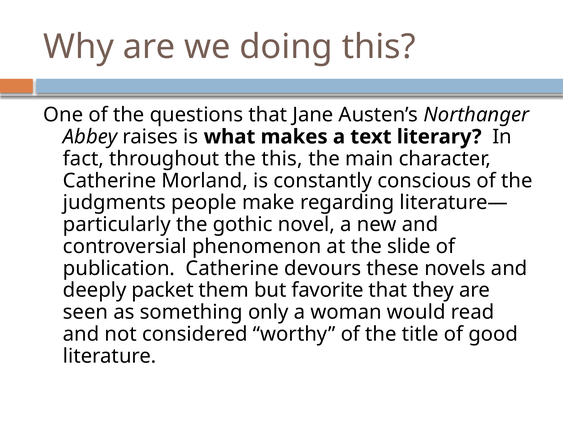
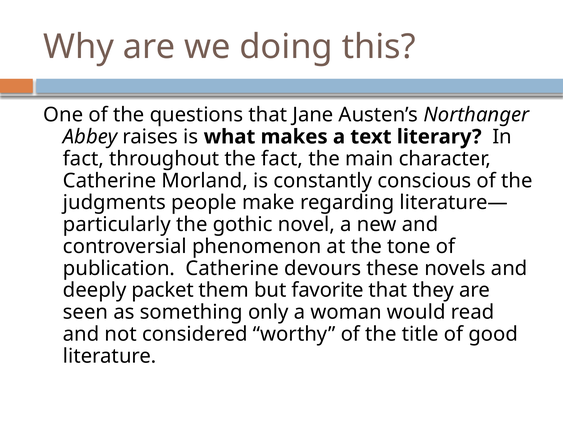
the this: this -> fact
slide: slide -> tone
